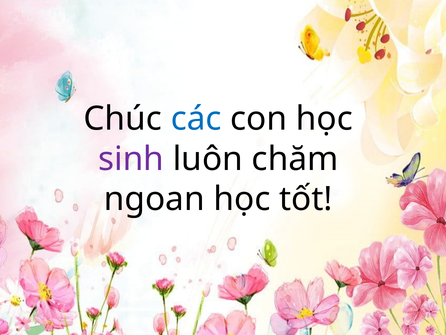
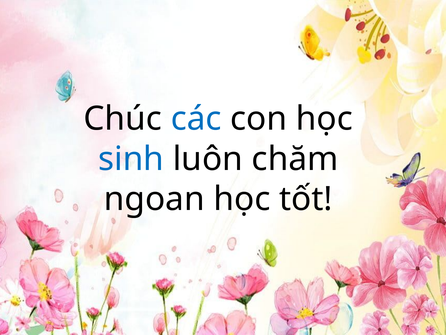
sinh colour: purple -> blue
